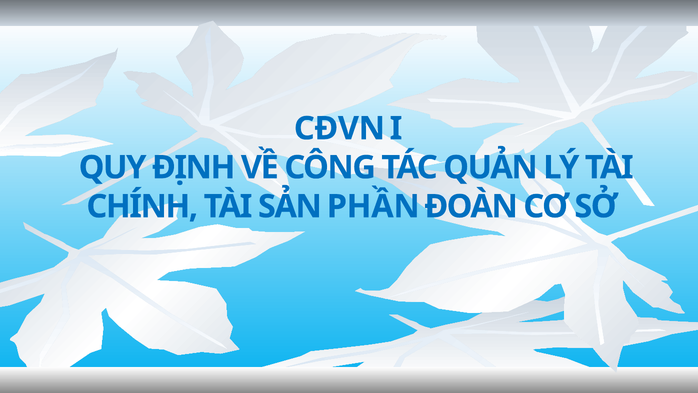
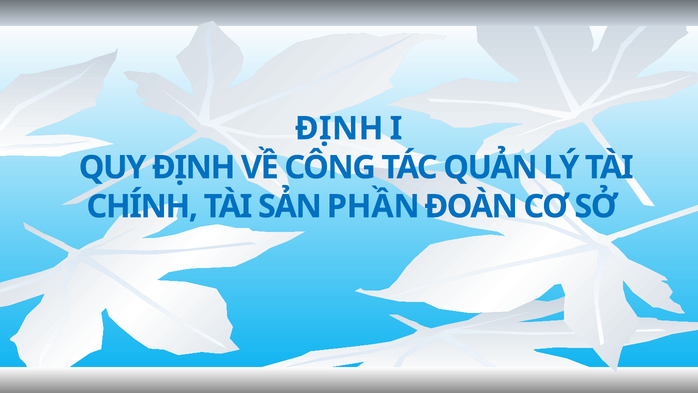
CĐVN at (339, 128): CĐVN -> ĐỊNH
